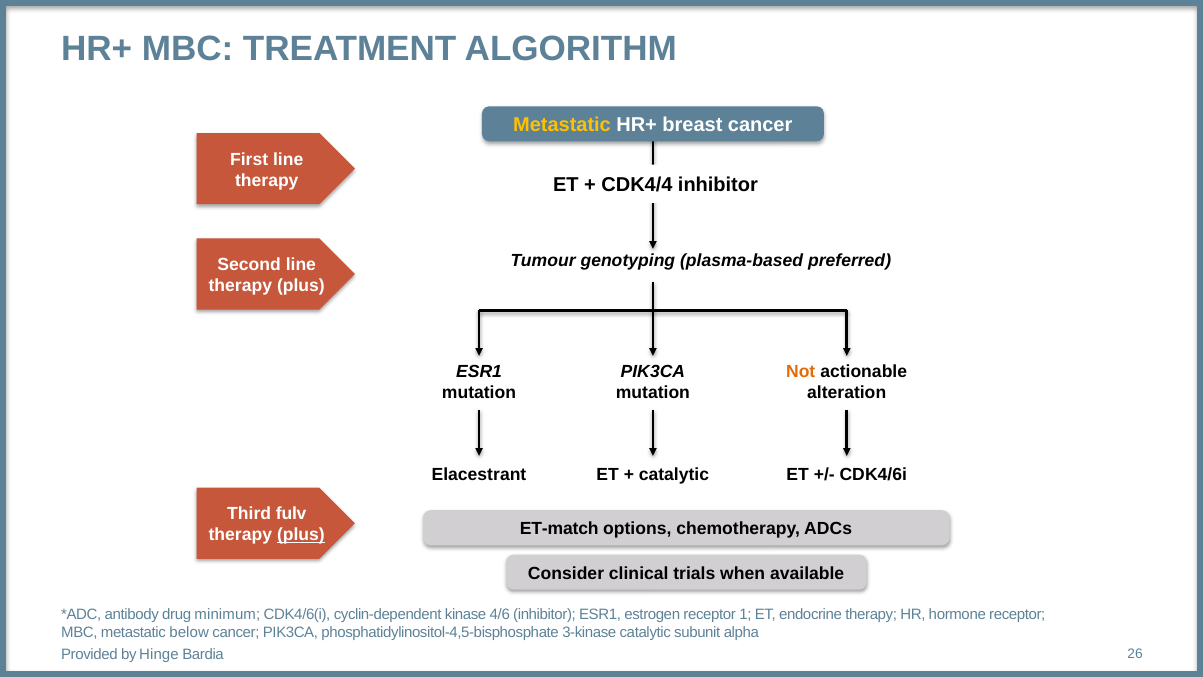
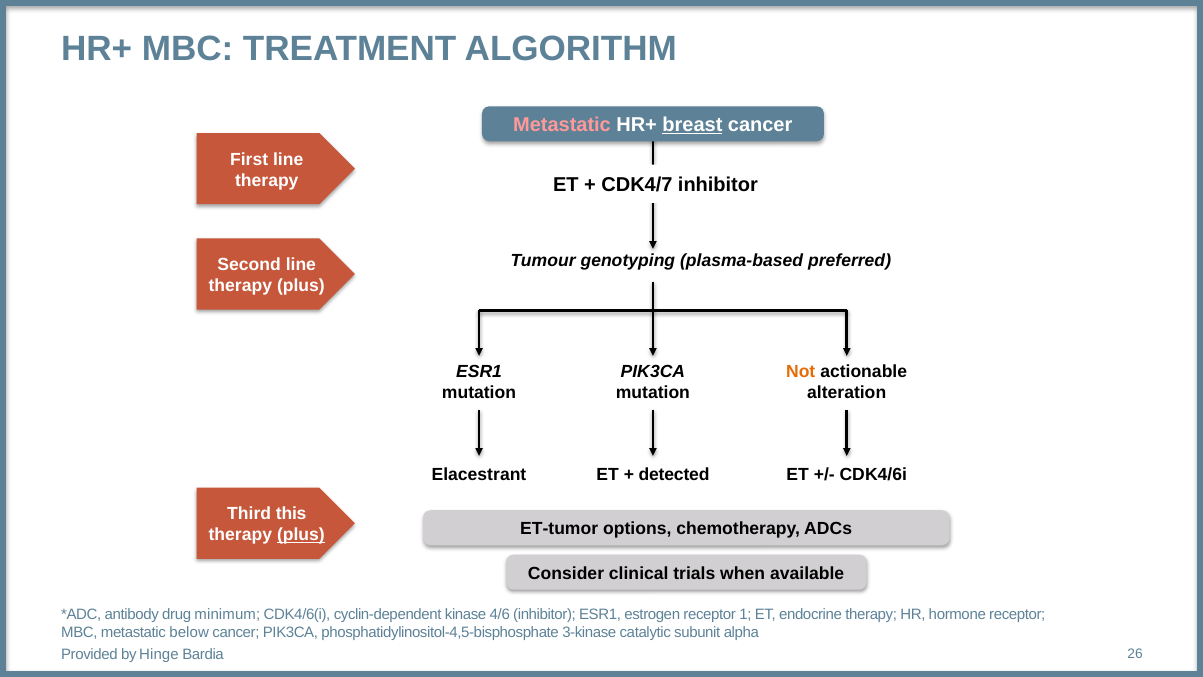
Metastatic at (562, 125) colour: yellow -> pink
breast underline: none -> present
CDK4/4: CDK4/4 -> CDK4/7
catalytic at (674, 475): catalytic -> detected
fulv: fulv -> this
ET-match: ET-match -> ET-tumor
